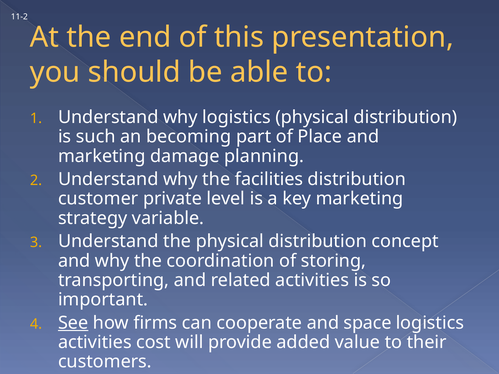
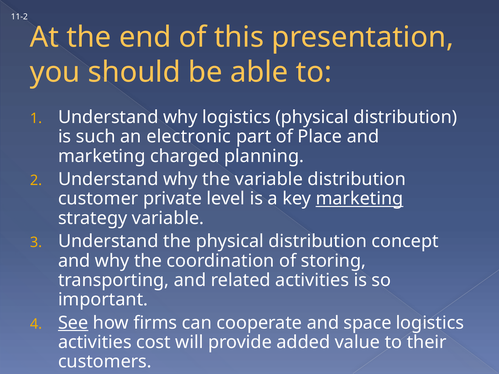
becoming: becoming -> electronic
damage: damage -> charged
the facilities: facilities -> variable
marketing at (359, 199) underline: none -> present
